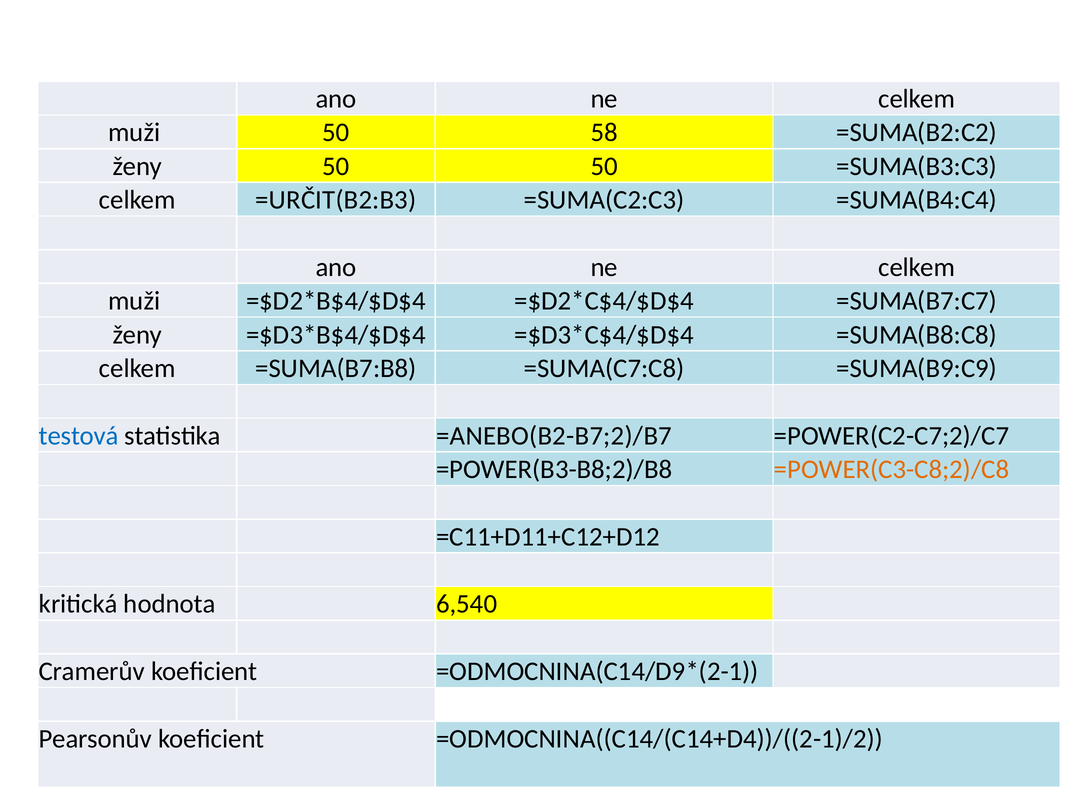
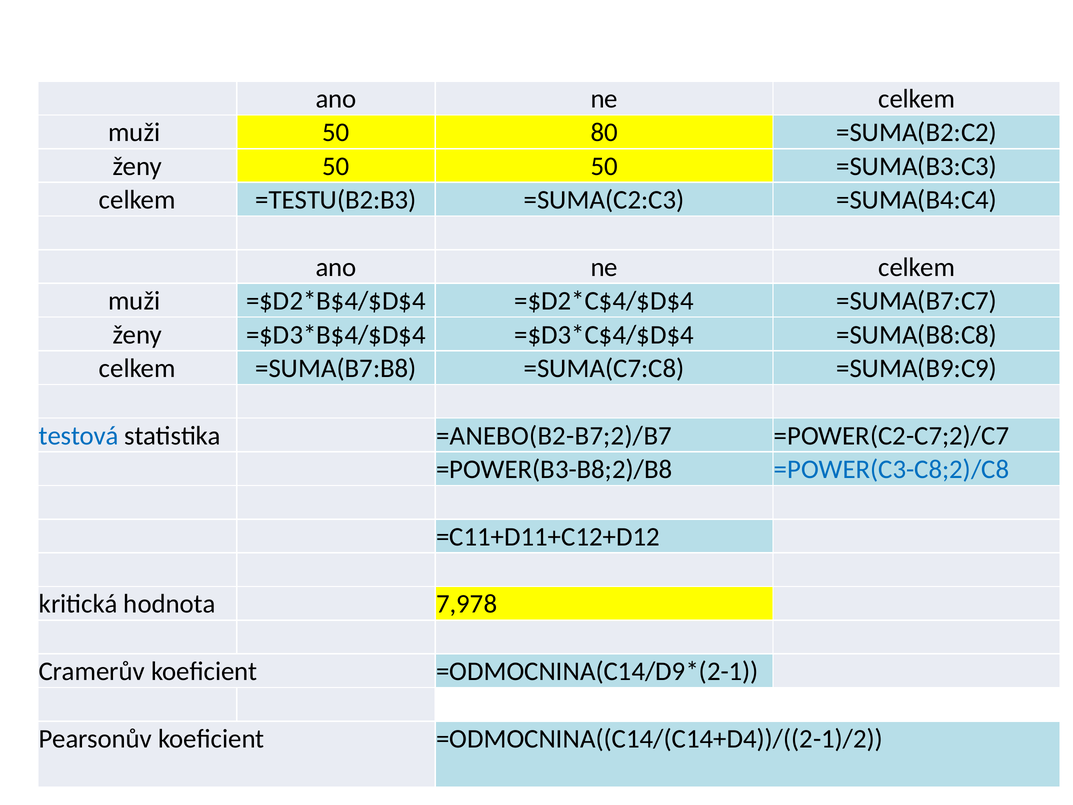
58: 58 -> 80
=URČIT(B2:B3: =URČIT(B2:B3 -> =TESTU(B2:B3
=POWER(C3-C8;2)/C8 colour: orange -> blue
6,540: 6,540 -> 7,978
